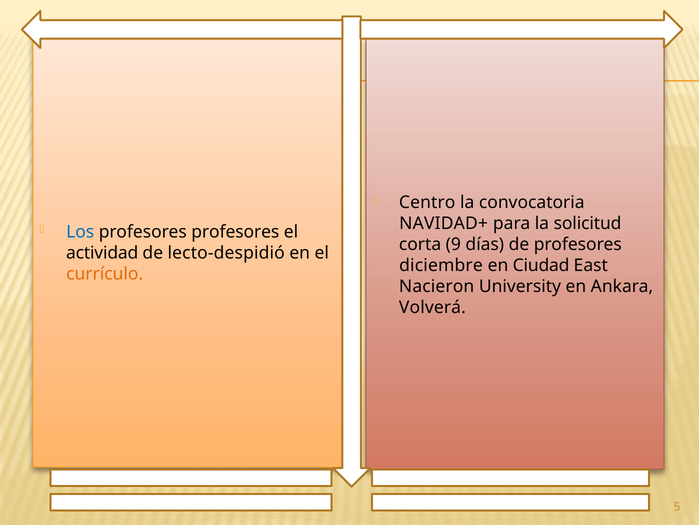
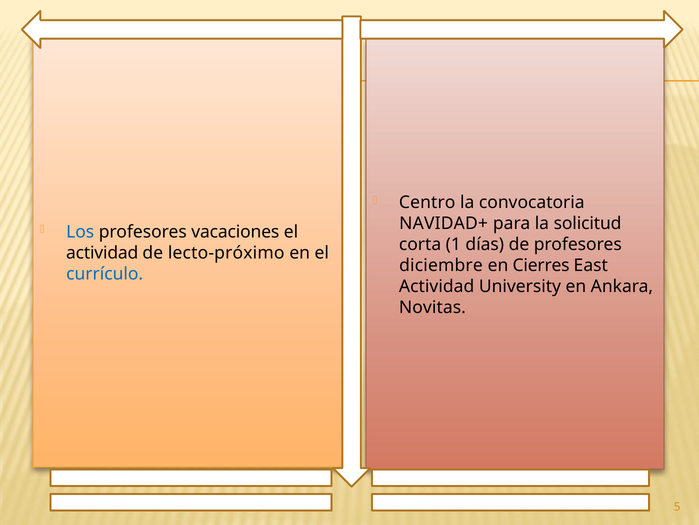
profesores profesores: profesores -> vacaciones
9: 9 -> 1
lecto-despidió: lecto-despidió -> lecto-próximo
Ciudad: Ciudad -> Cierres
currículo colour: orange -> blue
Nacieron at (437, 286): Nacieron -> Actividad
Volverá: Volverá -> Novitas
